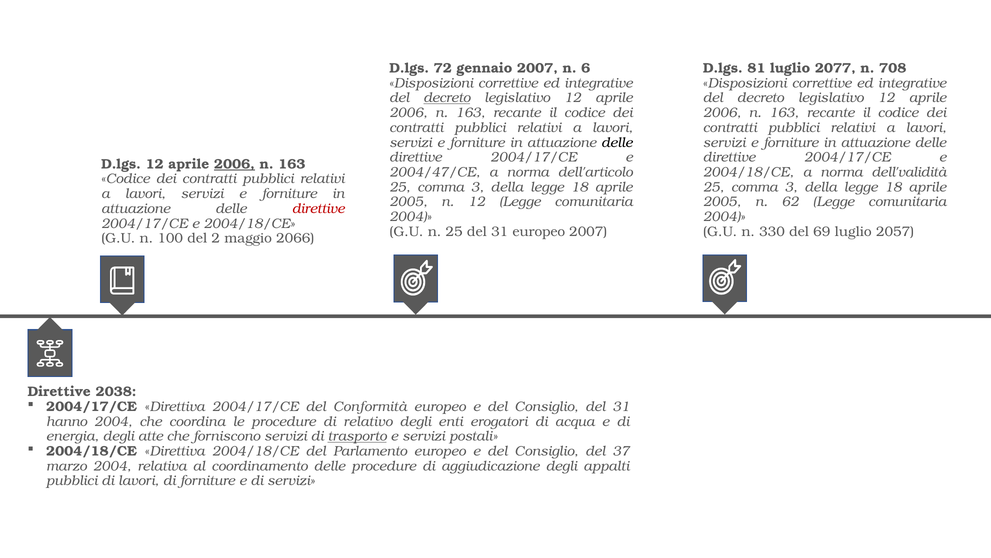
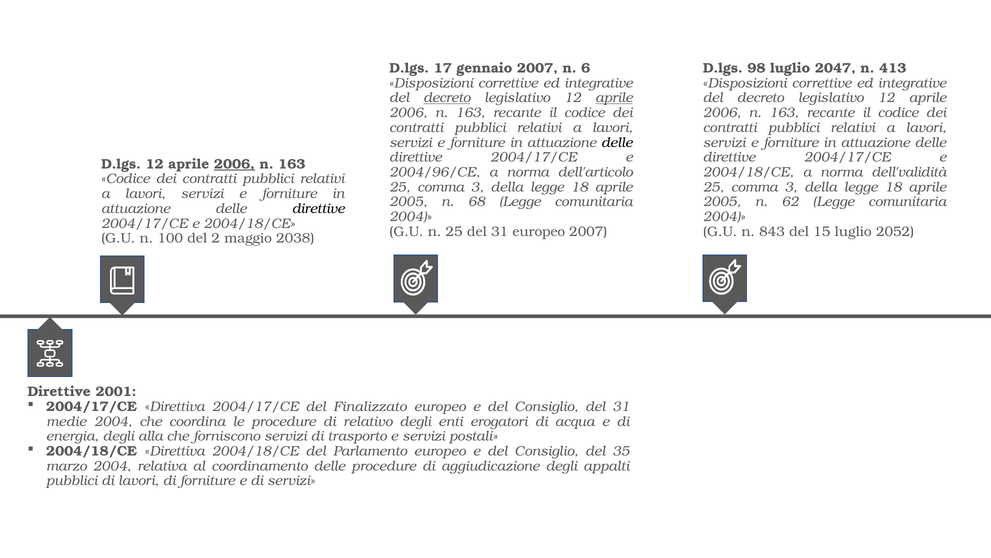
72: 72 -> 17
81: 81 -> 98
2077: 2077 -> 2047
708: 708 -> 413
aprile at (614, 98) underline: none -> present
2004/47/CE: 2004/47/CE -> 2004/96/CE
n 12: 12 -> 68
direttive at (318, 208) colour: red -> black
330: 330 -> 843
69: 69 -> 15
2057: 2057 -> 2052
2066: 2066 -> 2038
2038: 2038 -> 2001
Conformità: Conformità -> Finalizzato
hanno: hanno -> medie
atte: atte -> alla
trasporto underline: present -> none
37: 37 -> 35
